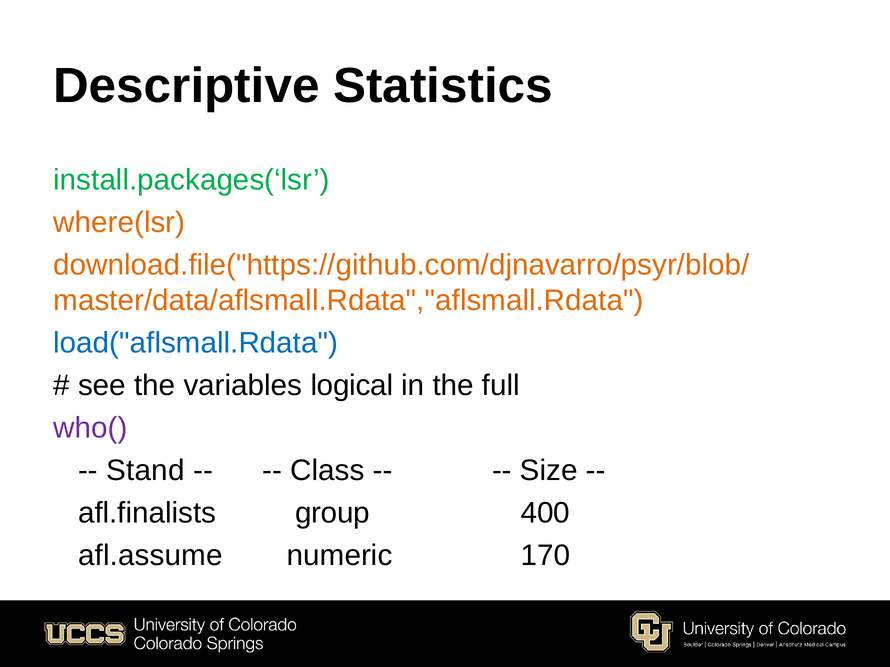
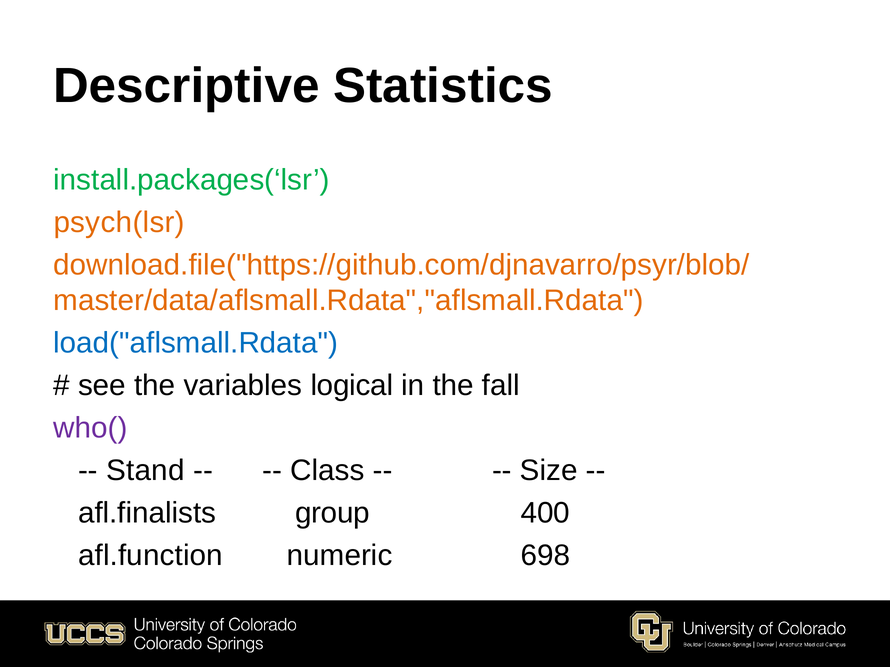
where(lsr: where(lsr -> psych(lsr
full: full -> fall
afl.assume: afl.assume -> afl.function
170: 170 -> 698
